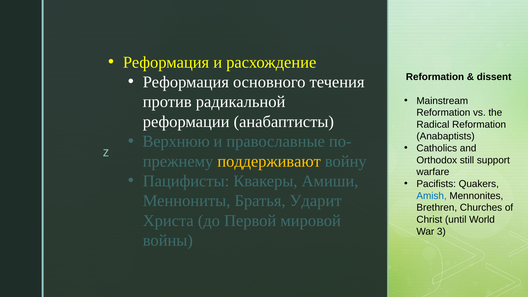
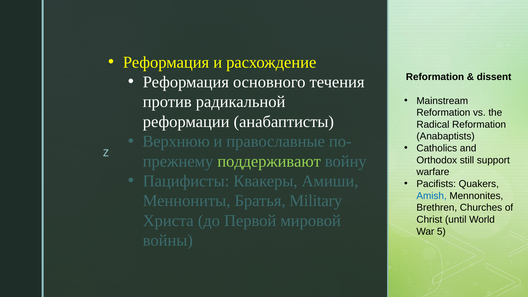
поддерживают colour: yellow -> light green
Ударит: Ударит -> Military
3: 3 -> 5
